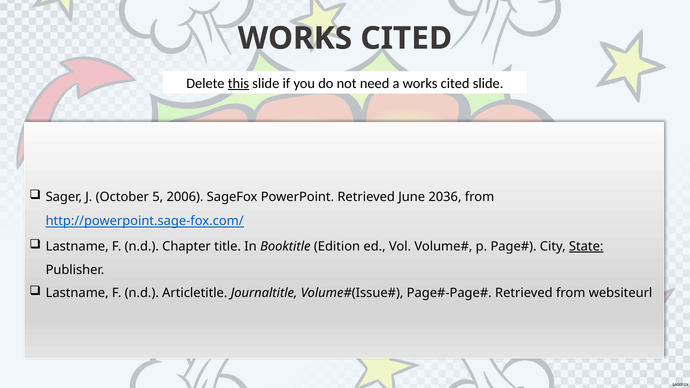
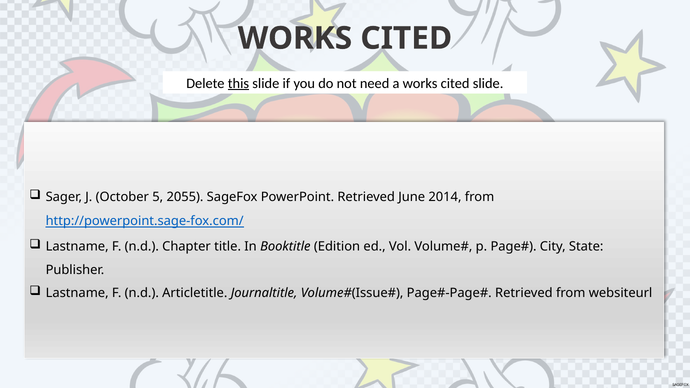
2006: 2006 -> 2055
2036: 2036 -> 2014
State underline: present -> none
